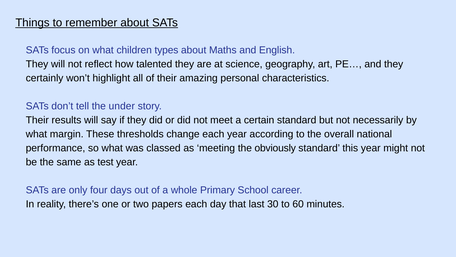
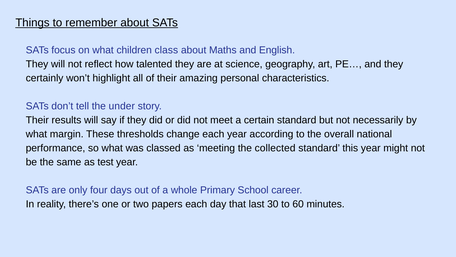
types: types -> class
obviously: obviously -> collected
